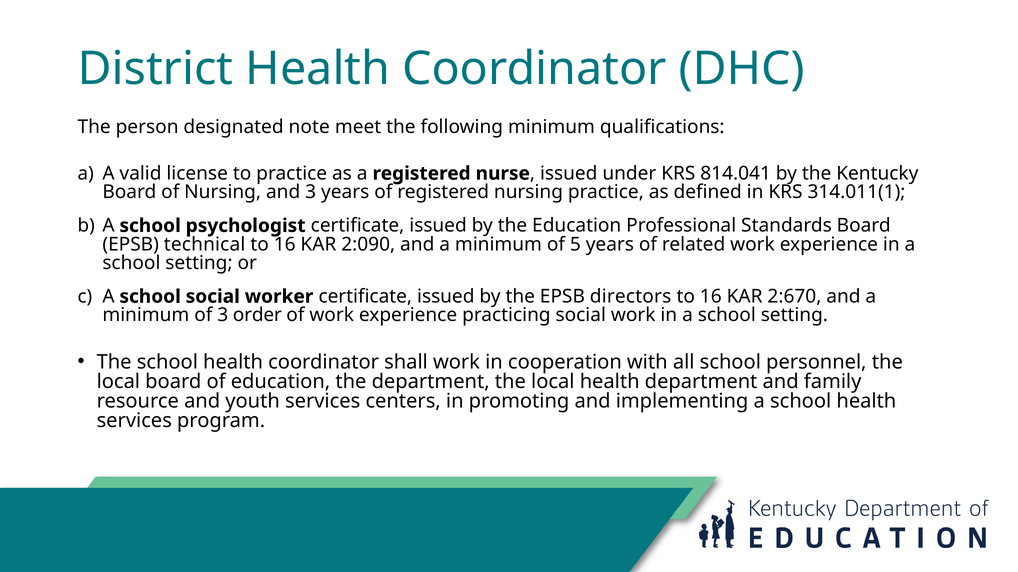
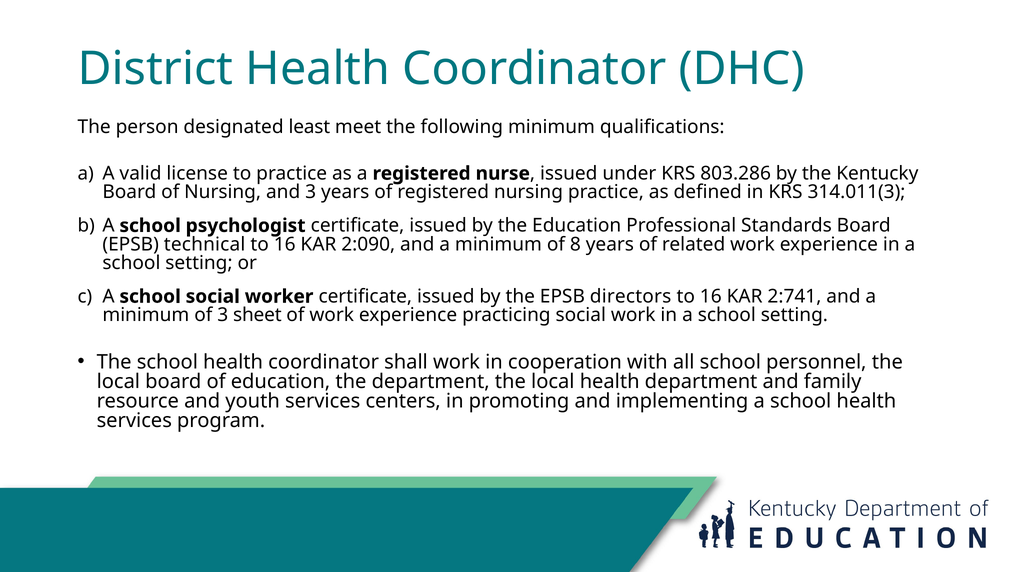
note: note -> least
814.041: 814.041 -> 803.286
314.011(1: 314.011(1 -> 314.011(3
5: 5 -> 8
2:670: 2:670 -> 2:741
order: order -> sheet
